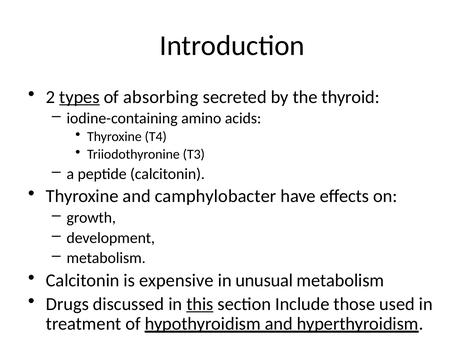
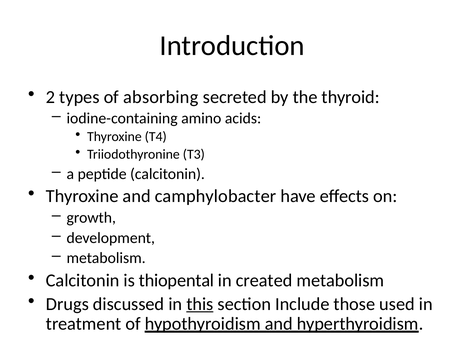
types underline: present -> none
expensive: expensive -> thiopental
unusual: unusual -> created
